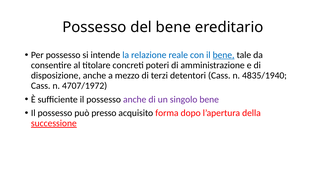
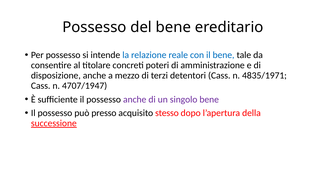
bene at (224, 55) underline: present -> none
4835/1940: 4835/1940 -> 4835/1971
4707/1972: 4707/1972 -> 4707/1947
forma: forma -> stesso
